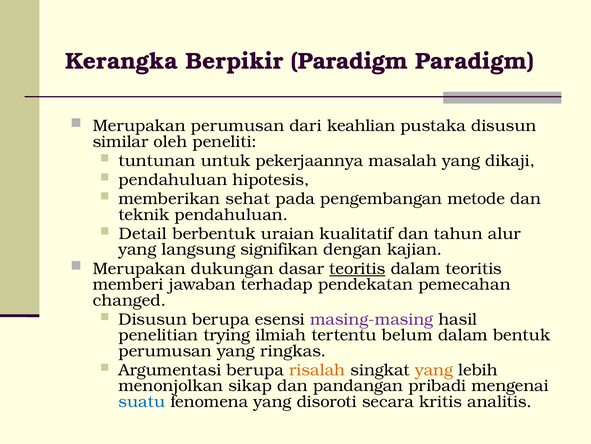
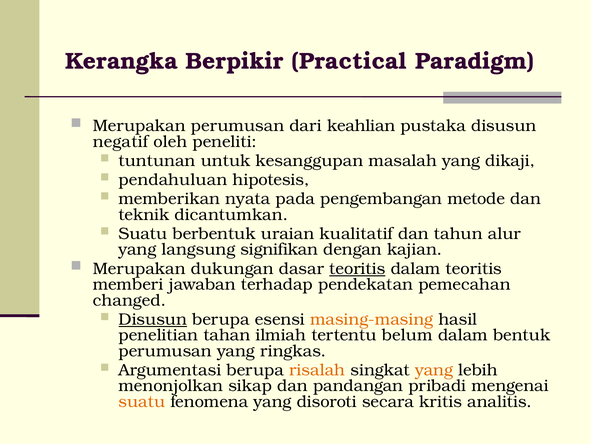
Berpikir Paradigm: Paradigm -> Practical
similar: similar -> negatif
pekerjaannya: pekerjaannya -> kesanggupan
sehat: sehat -> nyata
teknik pendahuluan: pendahuluan -> dicantumkan
Detail at (143, 233): Detail -> Suatu
Disusun at (153, 319) underline: none -> present
masing-masing colour: purple -> orange
trying: trying -> tahan
suatu at (142, 401) colour: blue -> orange
